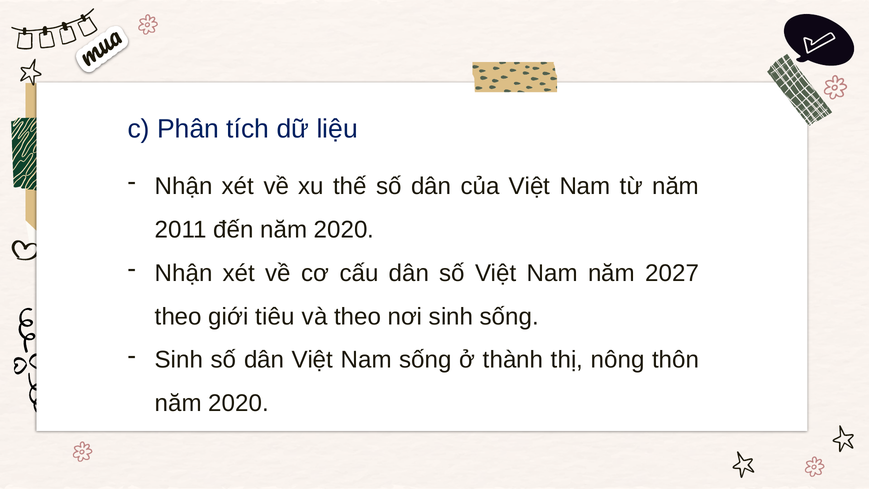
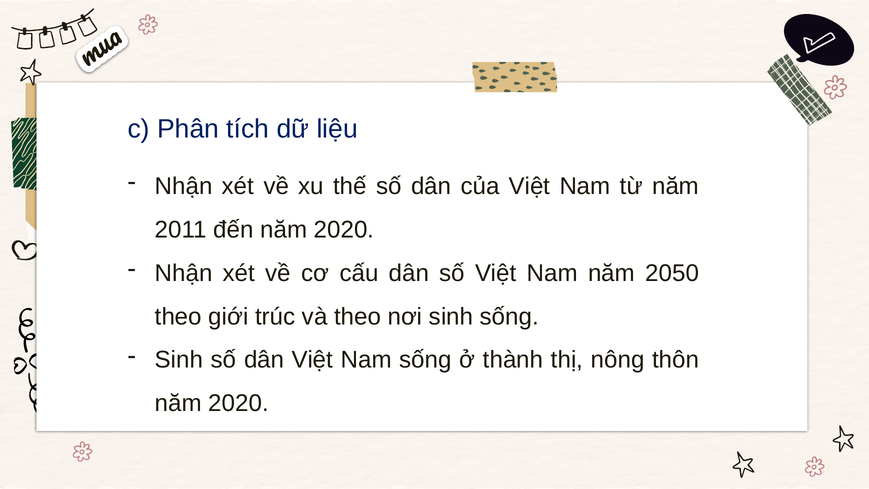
2027: 2027 -> 2050
tiêu: tiêu -> trúc
